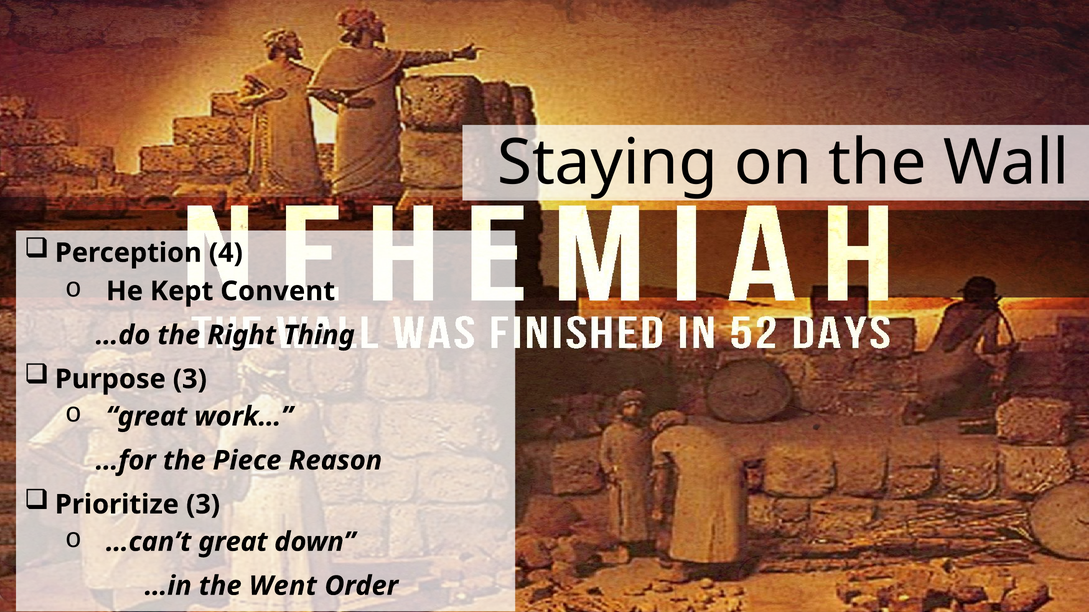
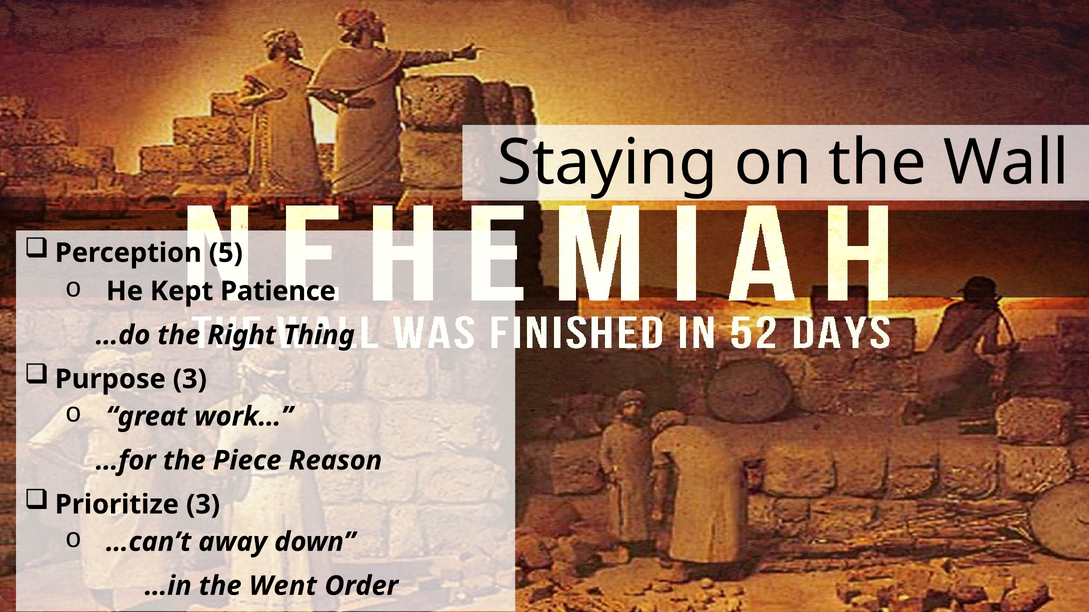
4: 4 -> 5
Convent: Convent -> Patience
…can’t great: great -> away
